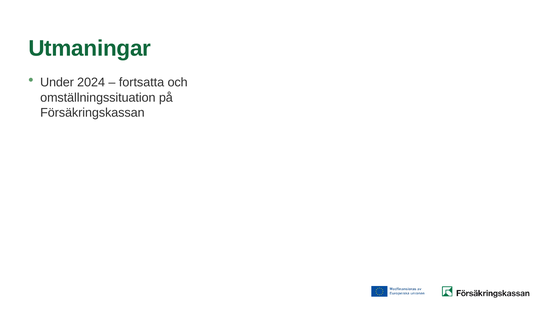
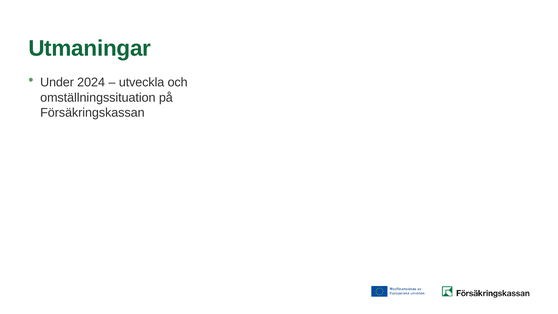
fortsatta: fortsatta -> utveckla
